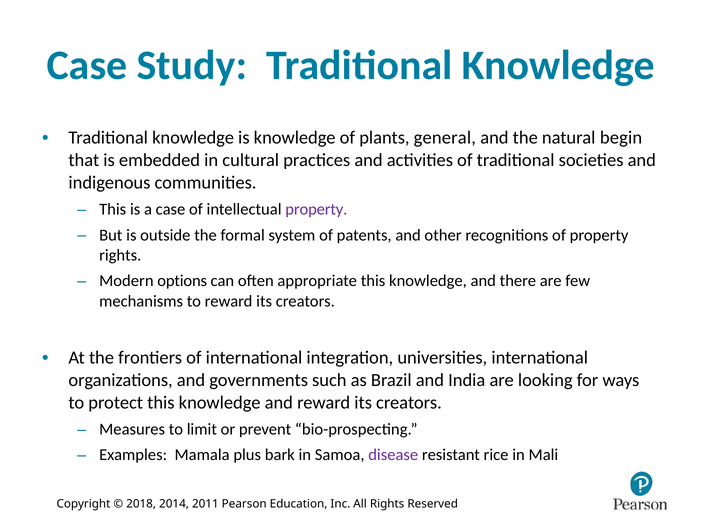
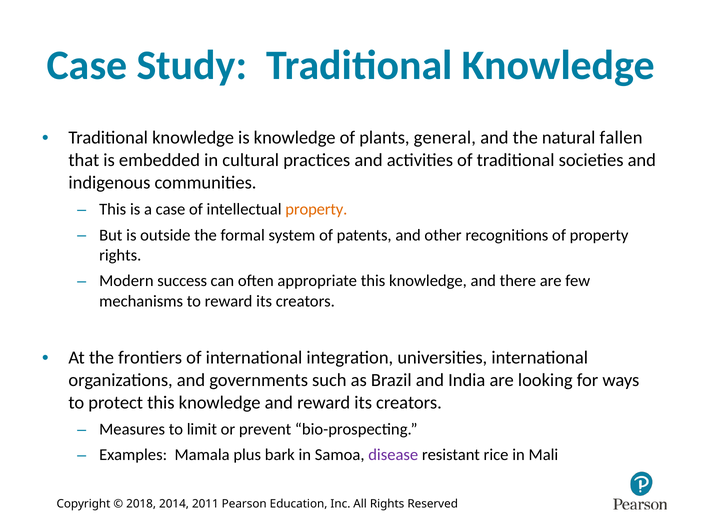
begin: begin -> fallen
property at (316, 210) colour: purple -> orange
options: options -> success
